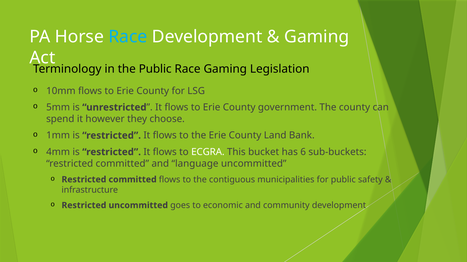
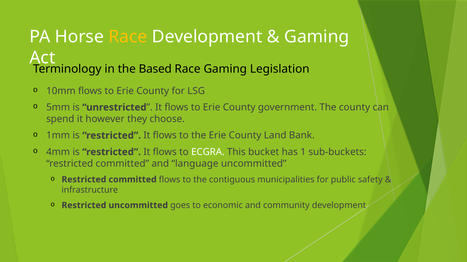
Race at (128, 37) colour: light blue -> yellow
the Public: Public -> Based
6: 6 -> 1
